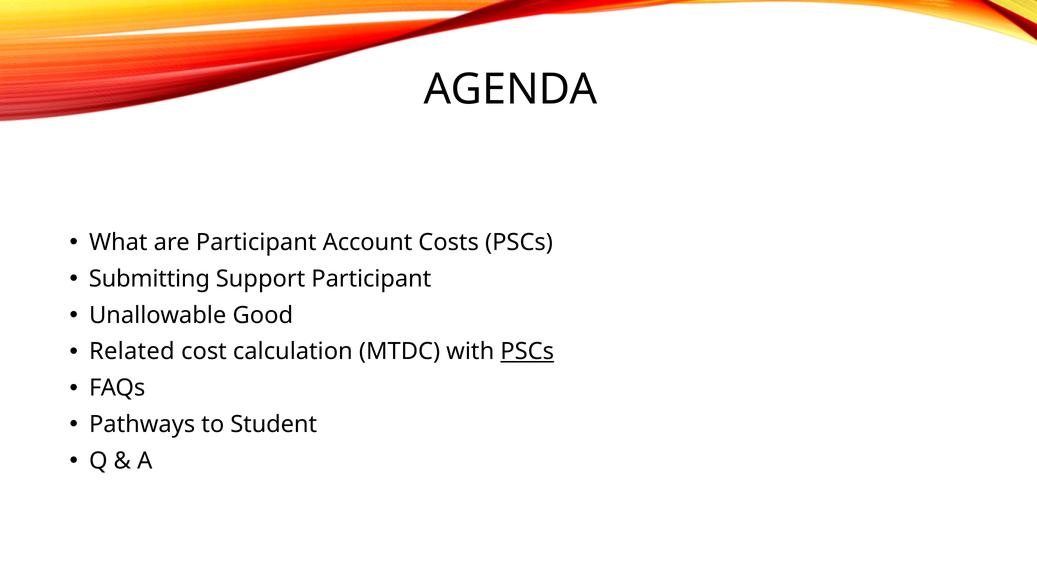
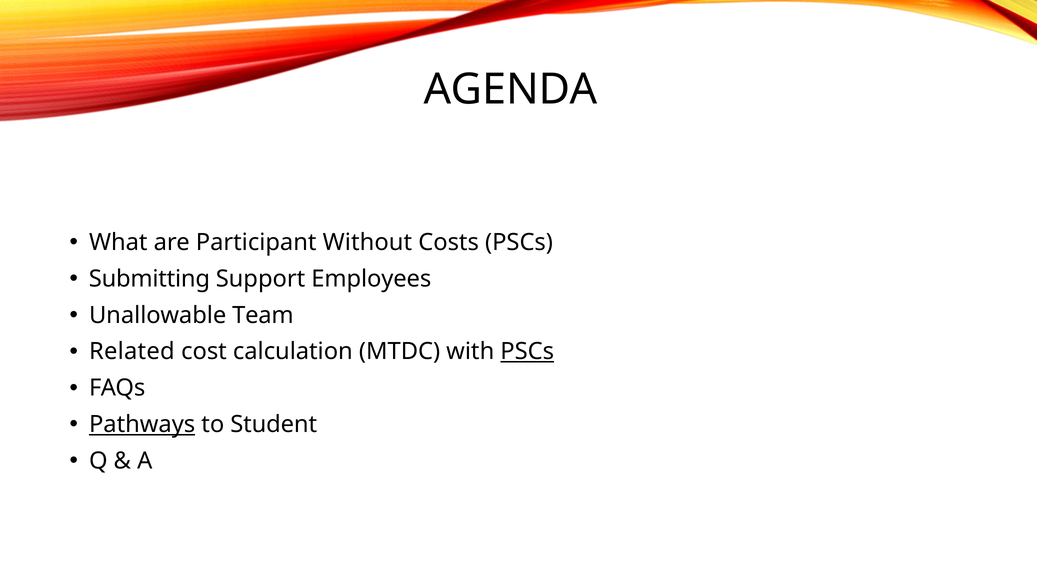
Account: Account -> Without
Support Participant: Participant -> Employees
Good: Good -> Team
Pathways underline: none -> present
